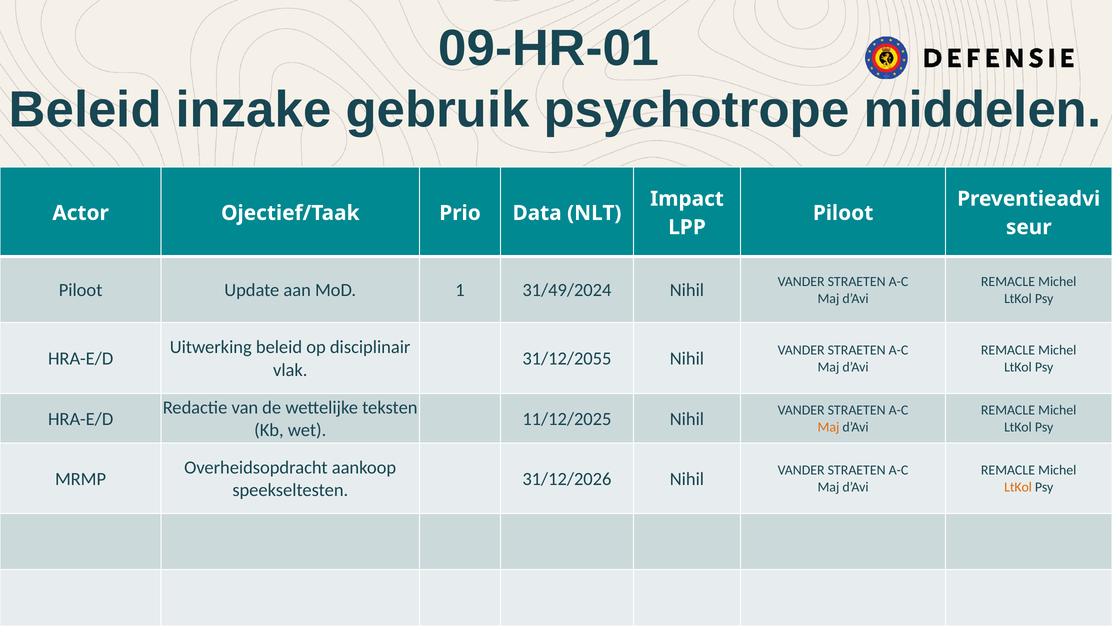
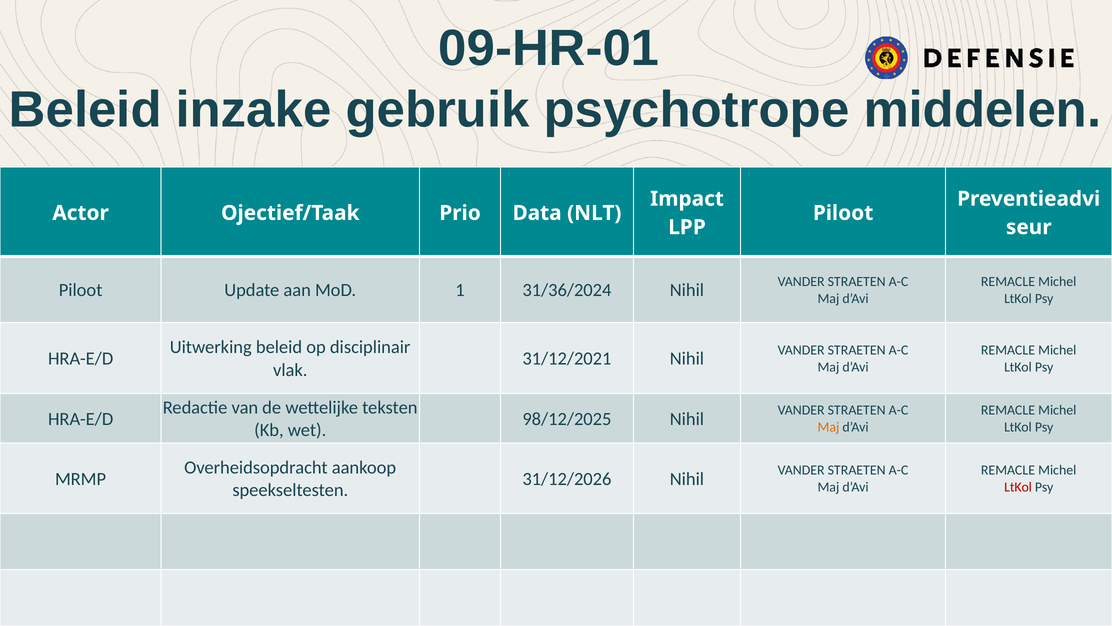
31/49/2024: 31/49/2024 -> 31/36/2024
31/12/2055: 31/12/2055 -> 31/12/2021
11/12/2025: 11/12/2025 -> 98/12/2025
LtKol at (1018, 487) colour: orange -> red
